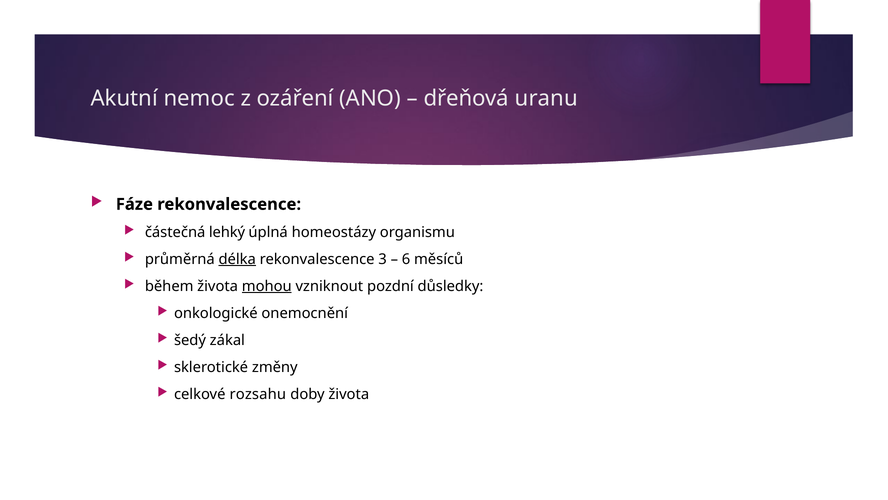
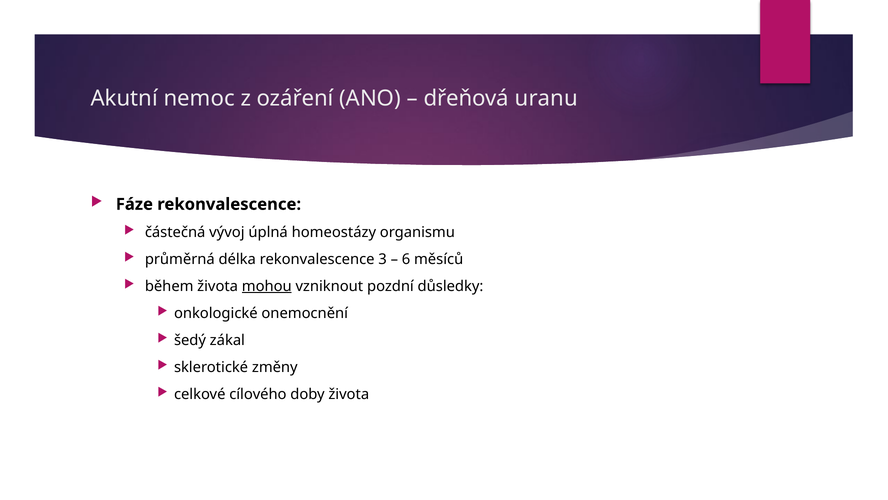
lehký: lehký -> vývoj
délka underline: present -> none
rozsahu: rozsahu -> cílového
